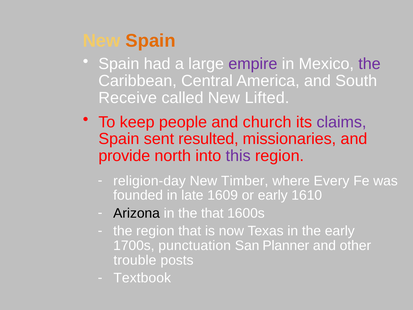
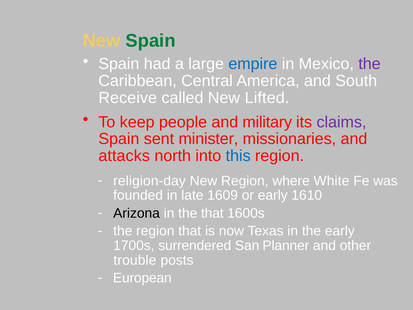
Spain at (151, 41) colour: orange -> green
empire colour: purple -> blue
church: church -> military
resulted: resulted -> minister
provide: provide -> attacks
this colour: purple -> blue
New Timber: Timber -> Region
Every: Every -> White
punctuation: punctuation -> surrendered
Textbook: Textbook -> European
